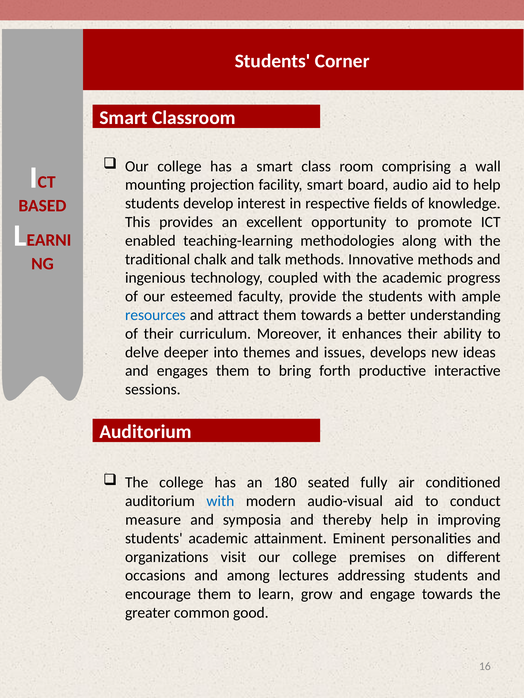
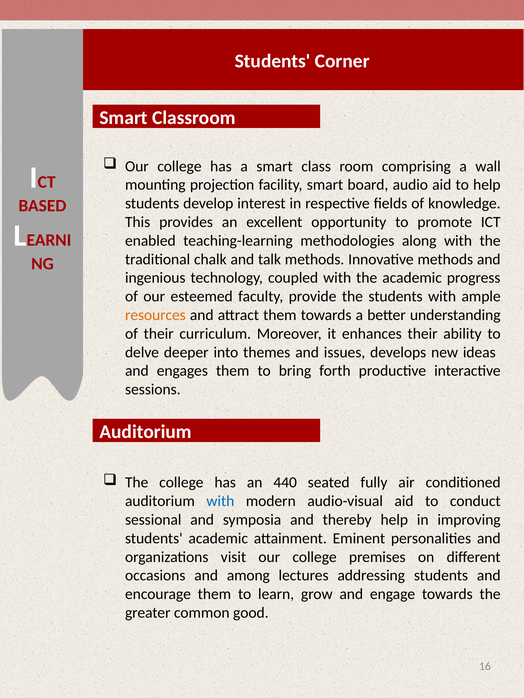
resources colour: blue -> orange
180: 180 -> 440
measure: measure -> sessional
